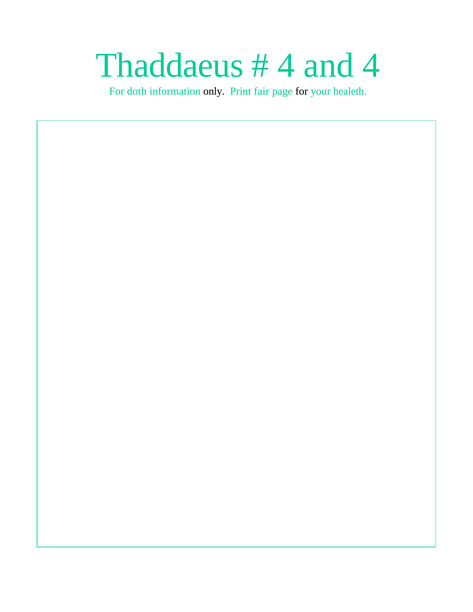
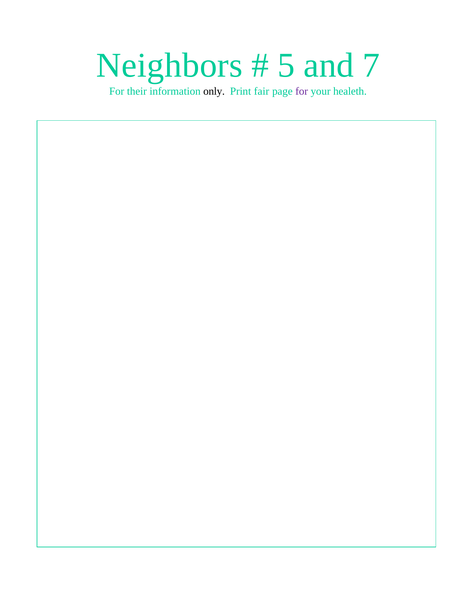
Thaddaeus: Thaddaeus -> Neighbors
4 at (286, 65): 4 -> 5
and 4: 4 -> 7
doth: doth -> their
for at (302, 91) colour: black -> purple
